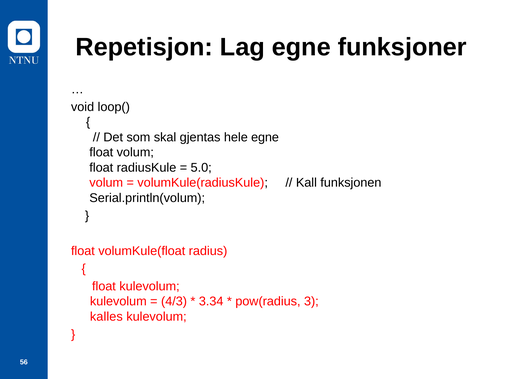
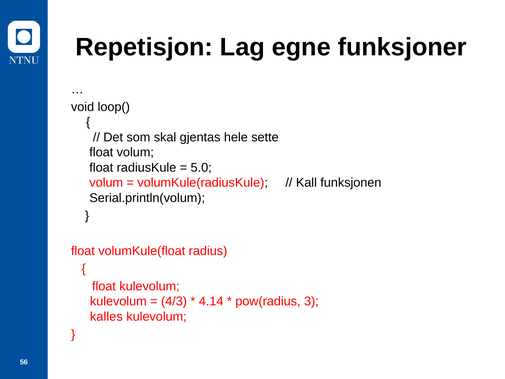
hele egne: egne -> sette
3.34: 3.34 -> 4.14
